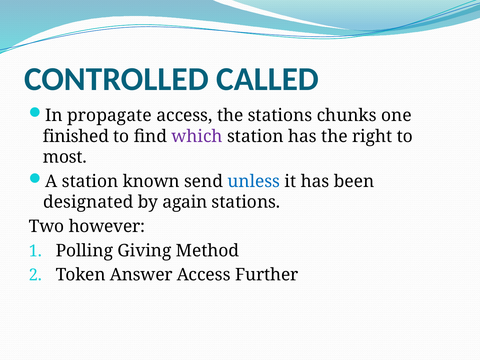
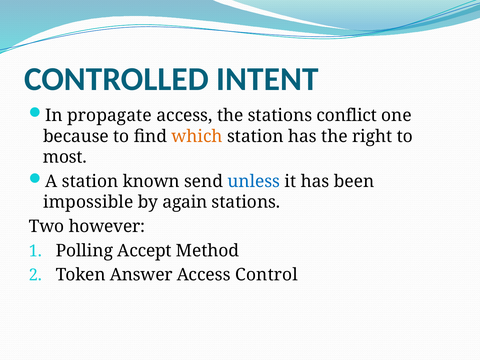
CALLED: CALLED -> INTENT
chunks: chunks -> conflict
finished: finished -> because
which colour: purple -> orange
designated: designated -> impossible
Giving: Giving -> Accept
Further: Further -> Control
